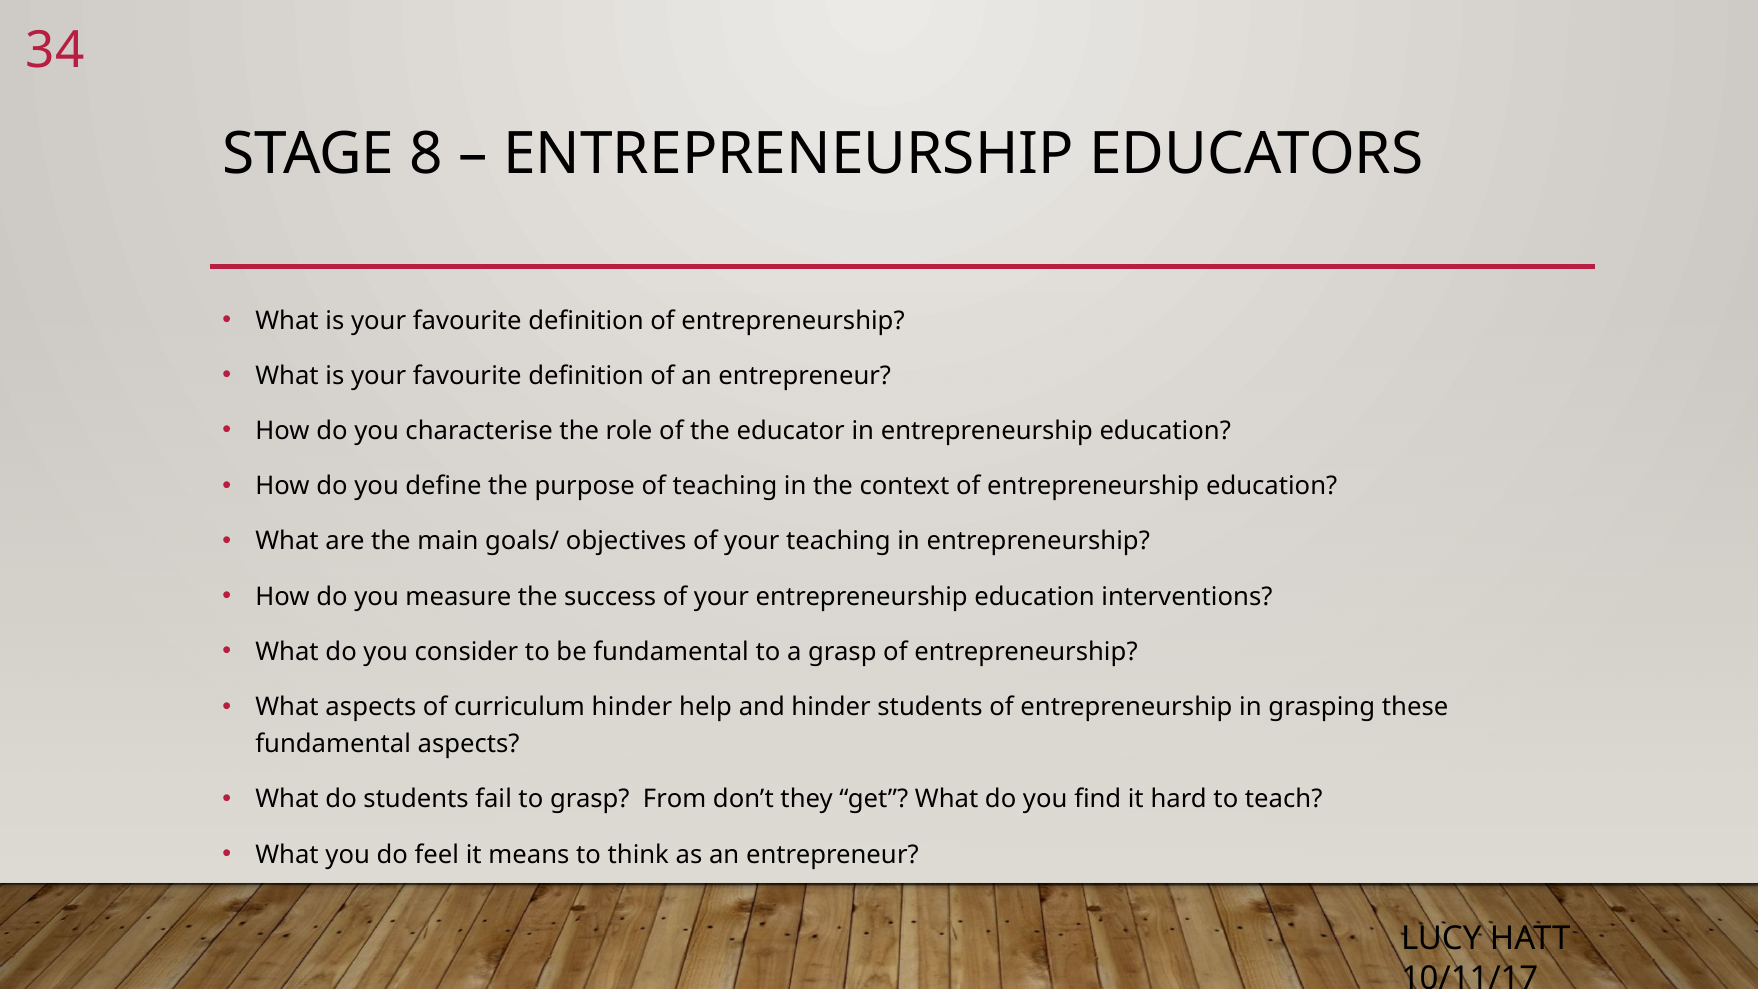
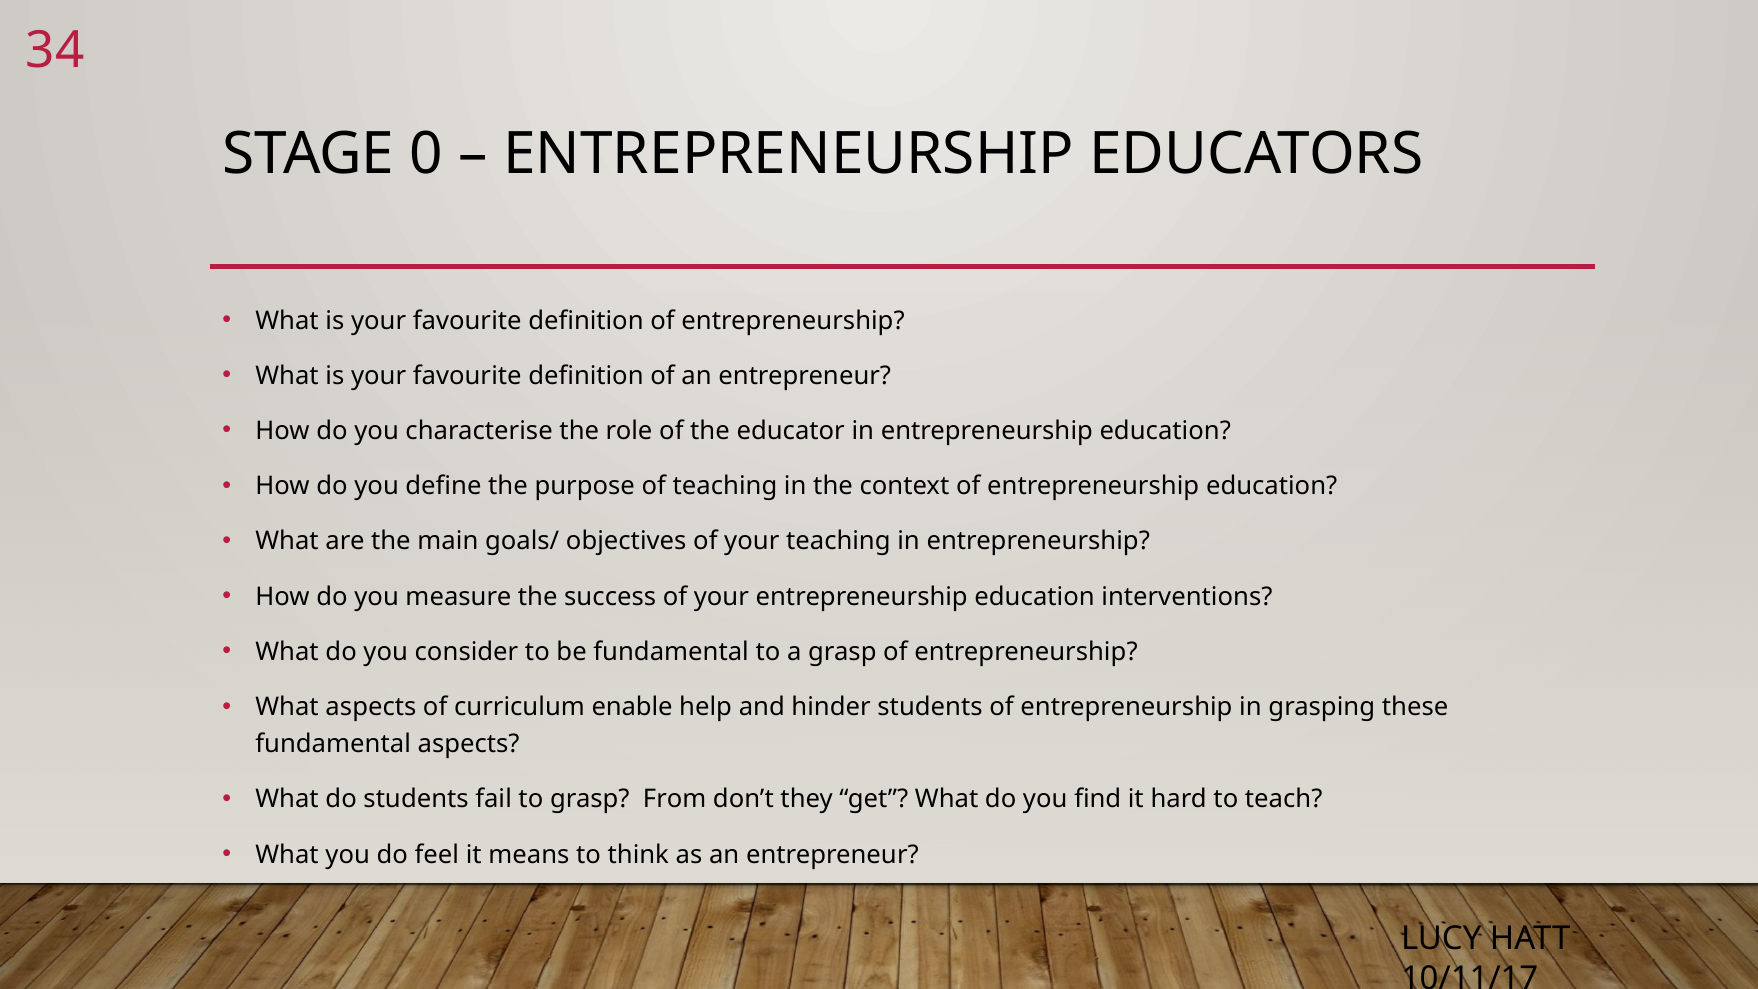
8: 8 -> 0
curriculum hinder: hinder -> enable
